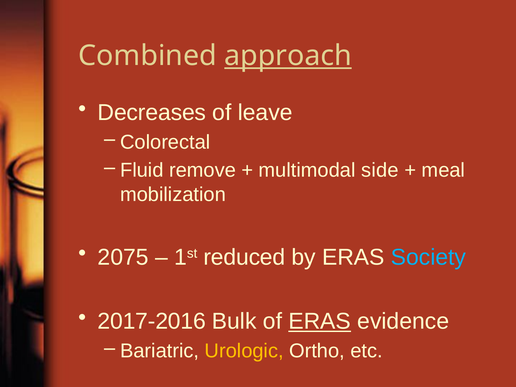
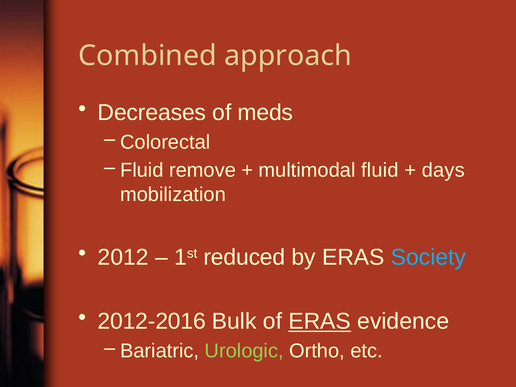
approach underline: present -> none
leave: leave -> meds
multimodal side: side -> fluid
meal: meal -> days
2075: 2075 -> 2012
2017-2016: 2017-2016 -> 2012-2016
Urologic colour: yellow -> light green
